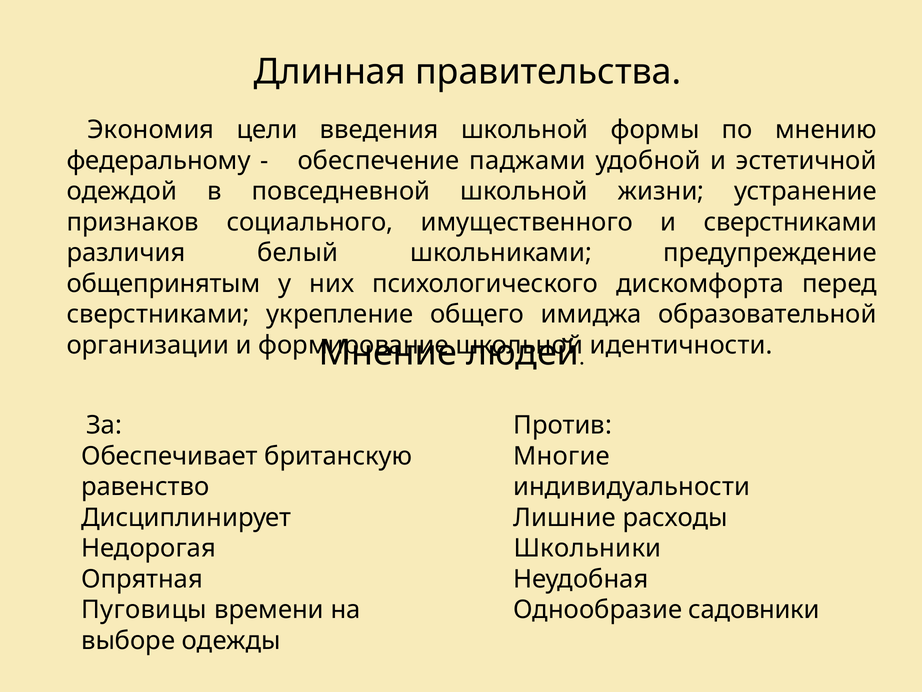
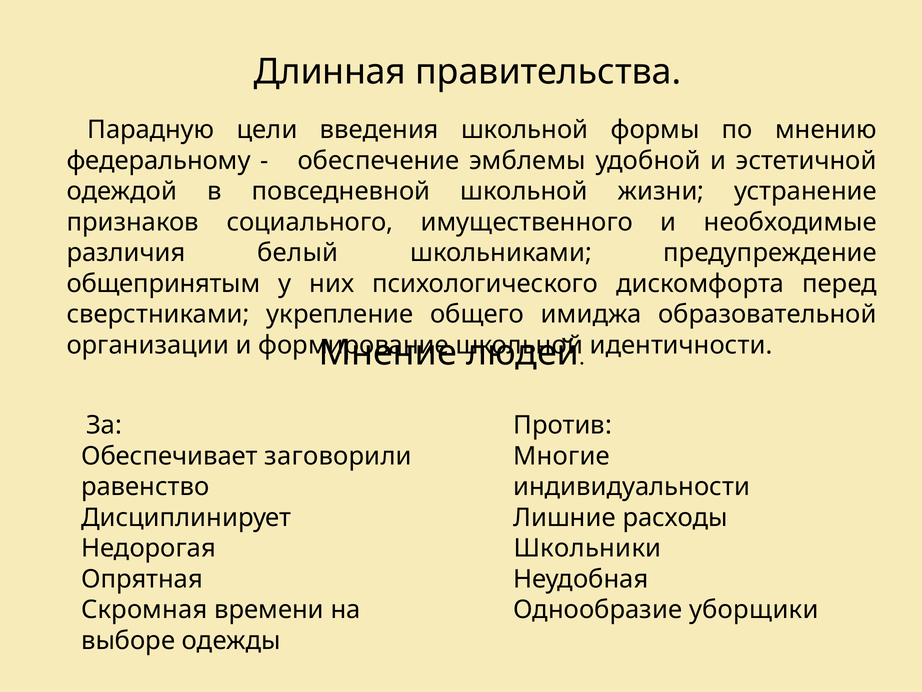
Экономия: Экономия -> Парадную
паджами: паджами -> эмблемы
и сверстниками: сверстниками -> необходимые
британскую: британскую -> заговорили
Пуговицы: Пуговицы -> Скромная
садовники: садовники -> уборщики
